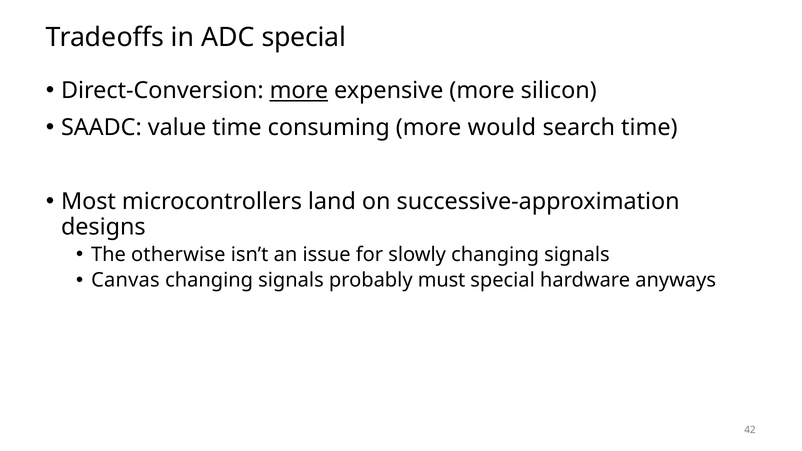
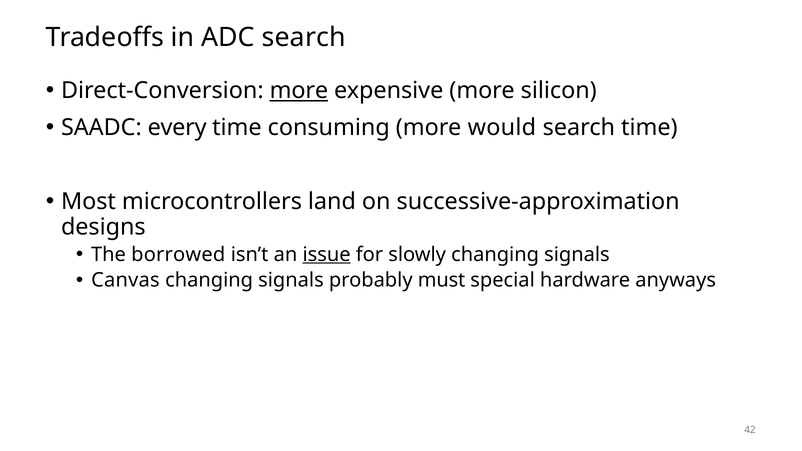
ADC special: special -> search
value: value -> every
otherwise: otherwise -> borrowed
issue underline: none -> present
